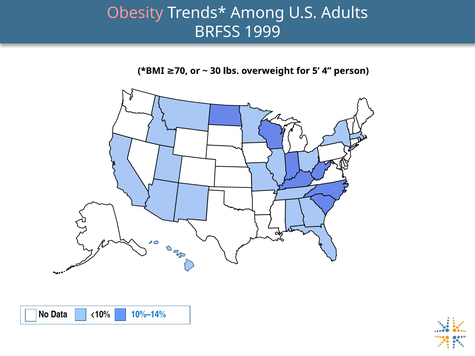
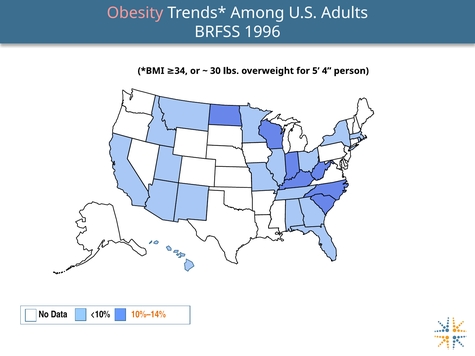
1999: 1999 -> 1996
70: 70 -> 34
10%–14% colour: blue -> orange
